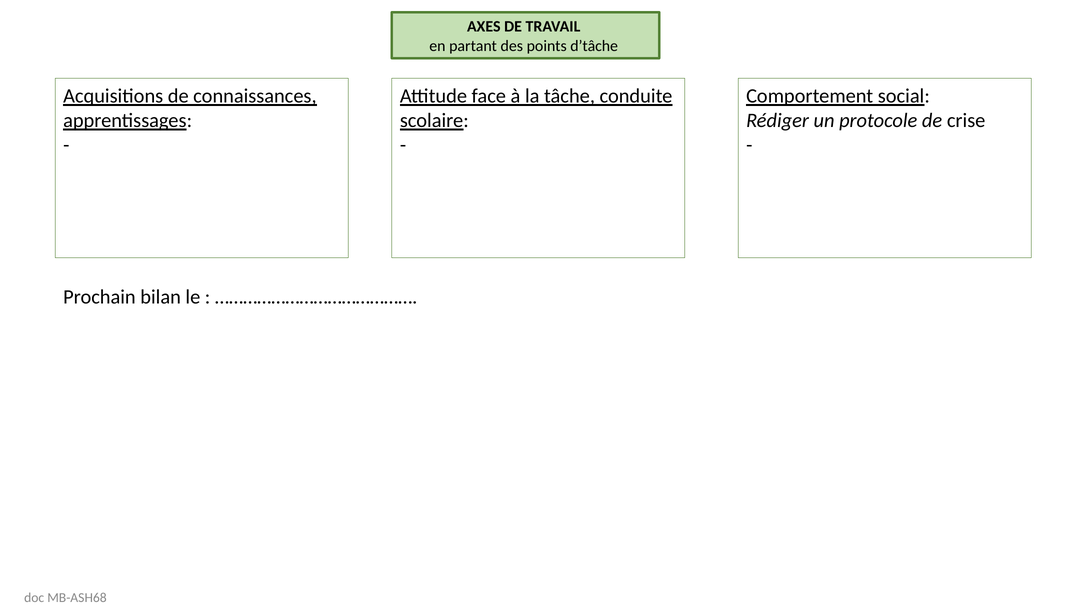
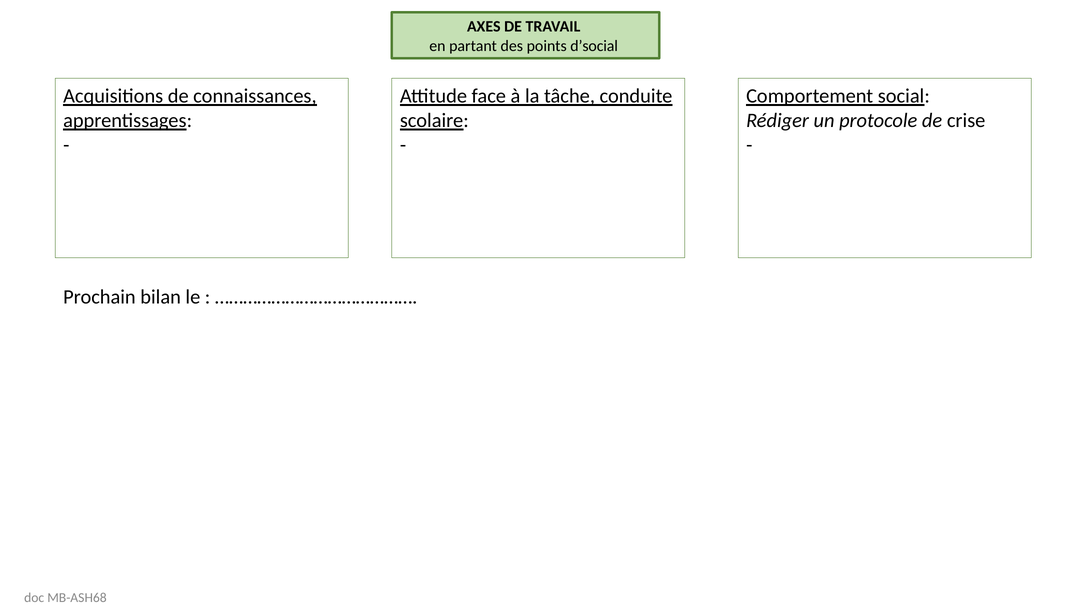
d’tâche: d’tâche -> d’social
